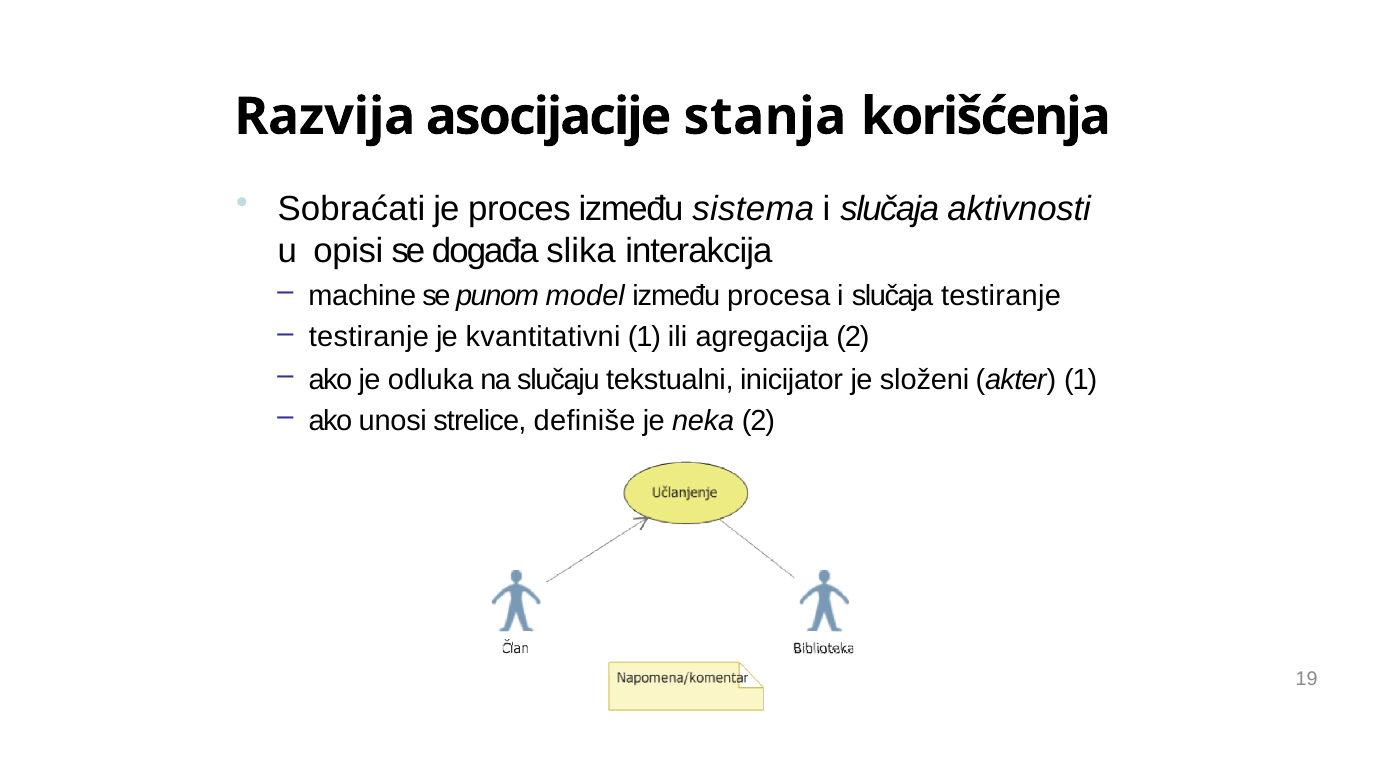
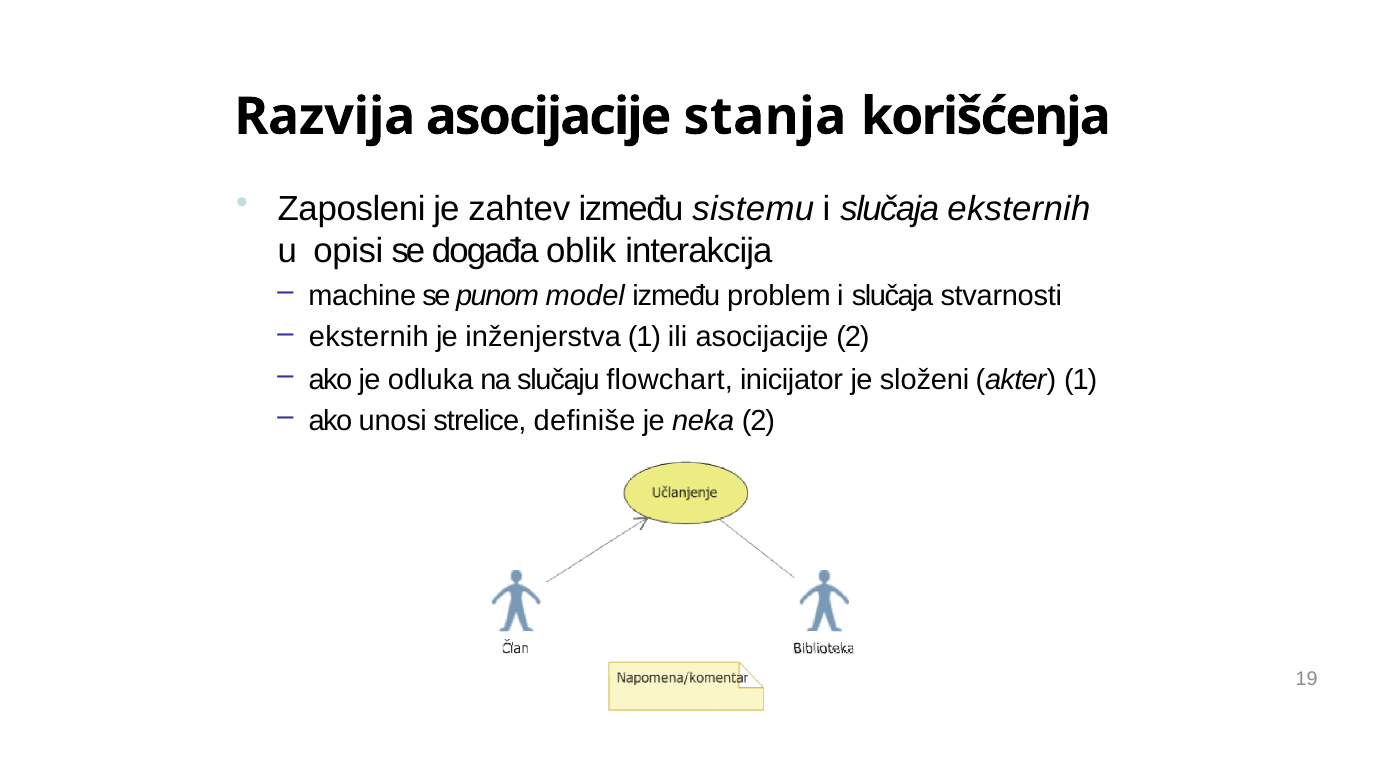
Sobraćati: Sobraćati -> Zaposleni
proces: proces -> zahtev
sistema: sistema -> sistemu
slučaja aktivnosti: aktivnosti -> eksternih
slika: slika -> oblik
procesa: procesa -> problem
slučaja testiranje: testiranje -> stvarnosti
testiranje at (369, 337): testiranje -> eksternih
kvantitativni: kvantitativni -> inženjerstva
ili agregacija: agregacija -> asocijacije
tekstualni: tekstualni -> flowchart
